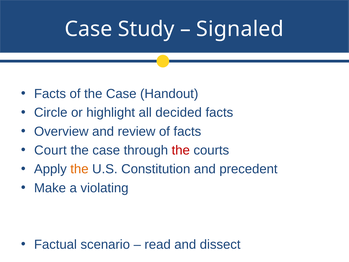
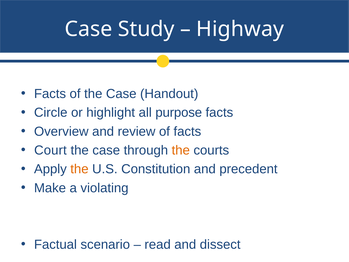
Signaled: Signaled -> Highway
decided: decided -> purpose
the at (181, 150) colour: red -> orange
